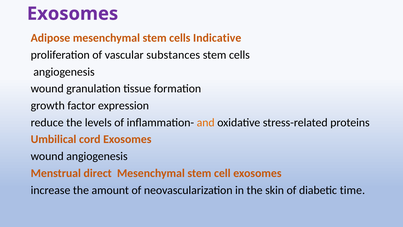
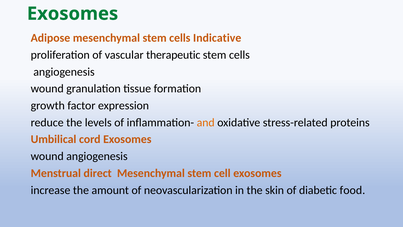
Exosomes at (73, 14) colour: purple -> green
substances: substances -> therapeutic
time: time -> food
